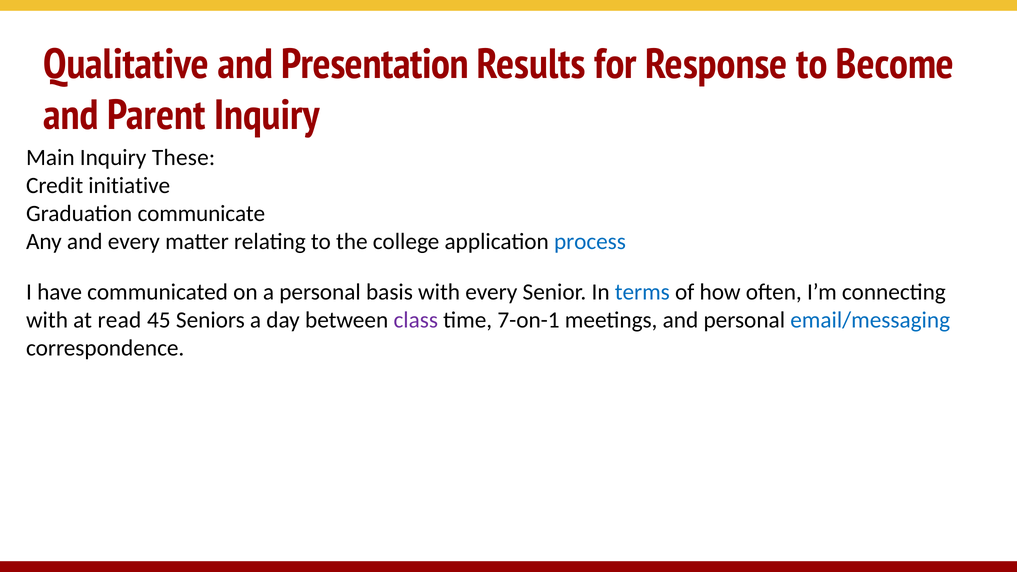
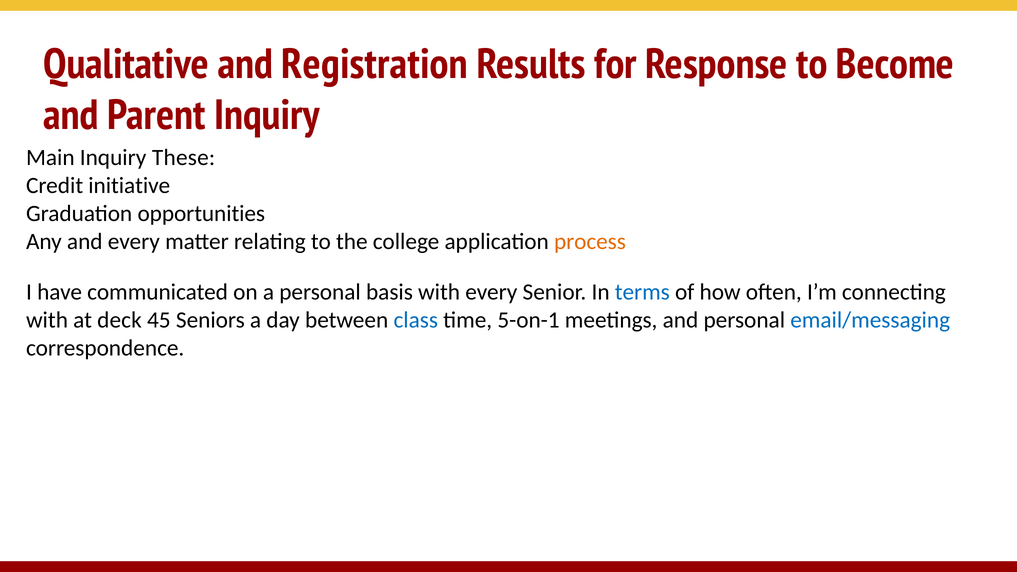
Presentation: Presentation -> Registration
communicate: communicate -> opportunities
process colour: blue -> orange
read: read -> deck
class colour: purple -> blue
7-on-1: 7-on-1 -> 5-on-1
